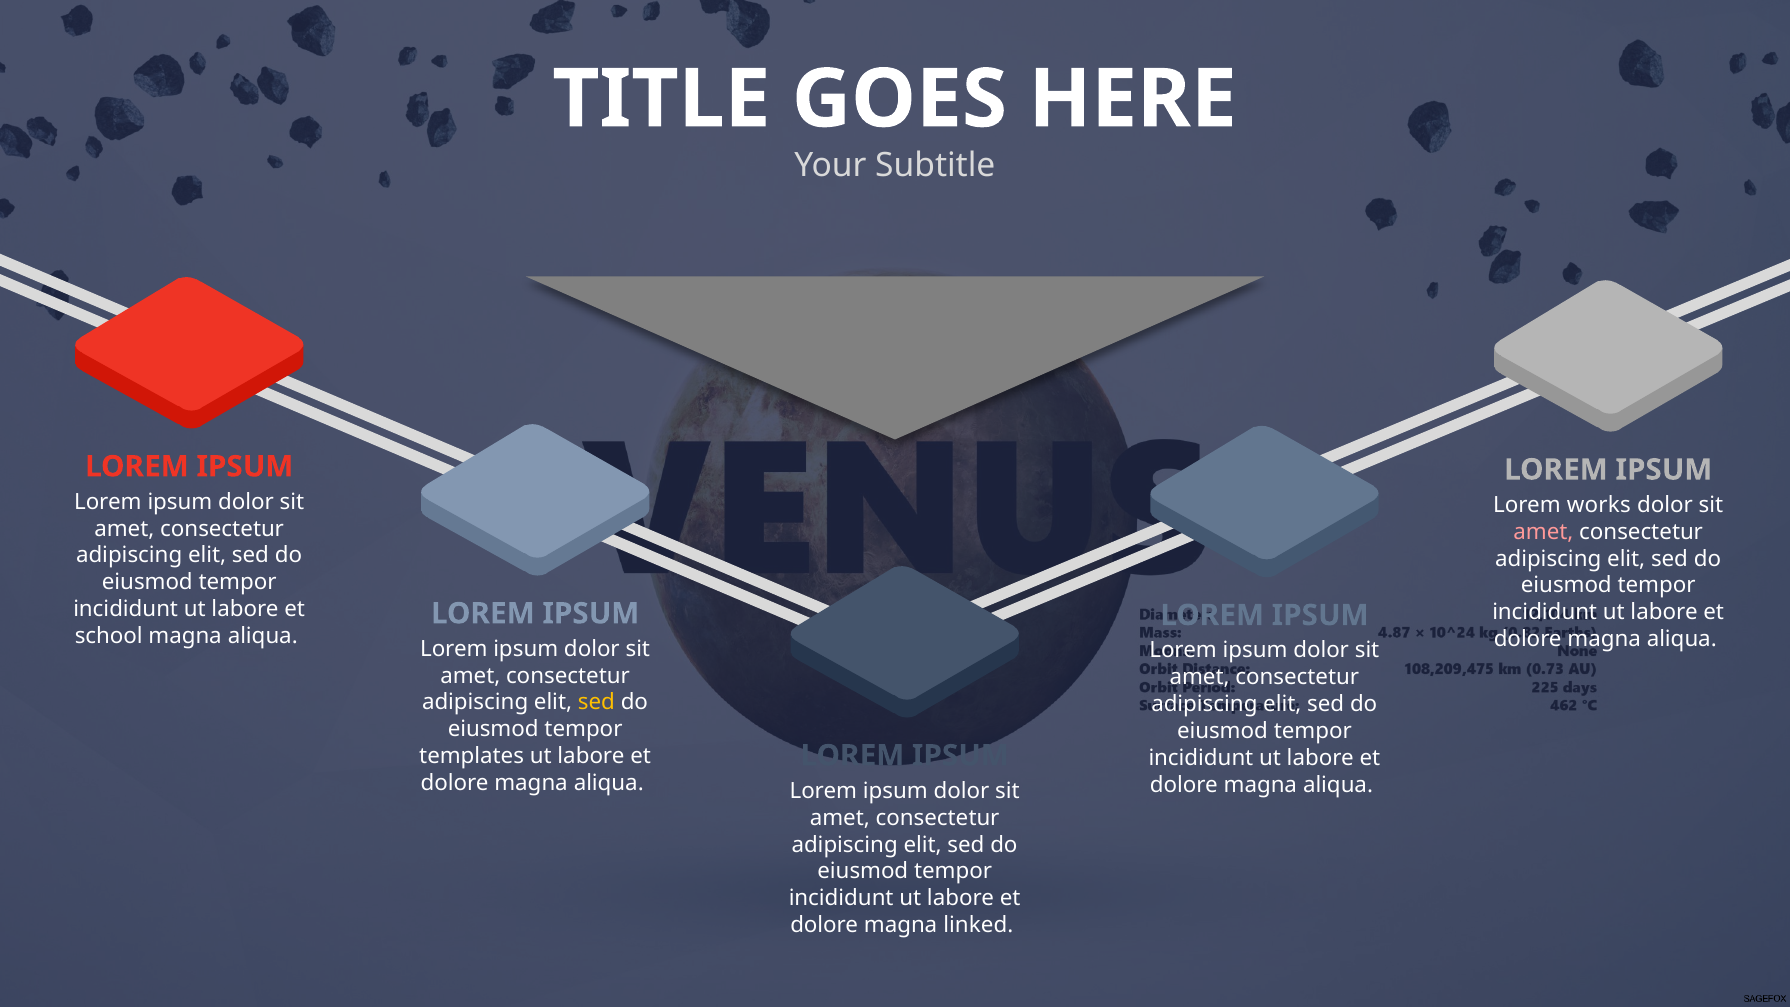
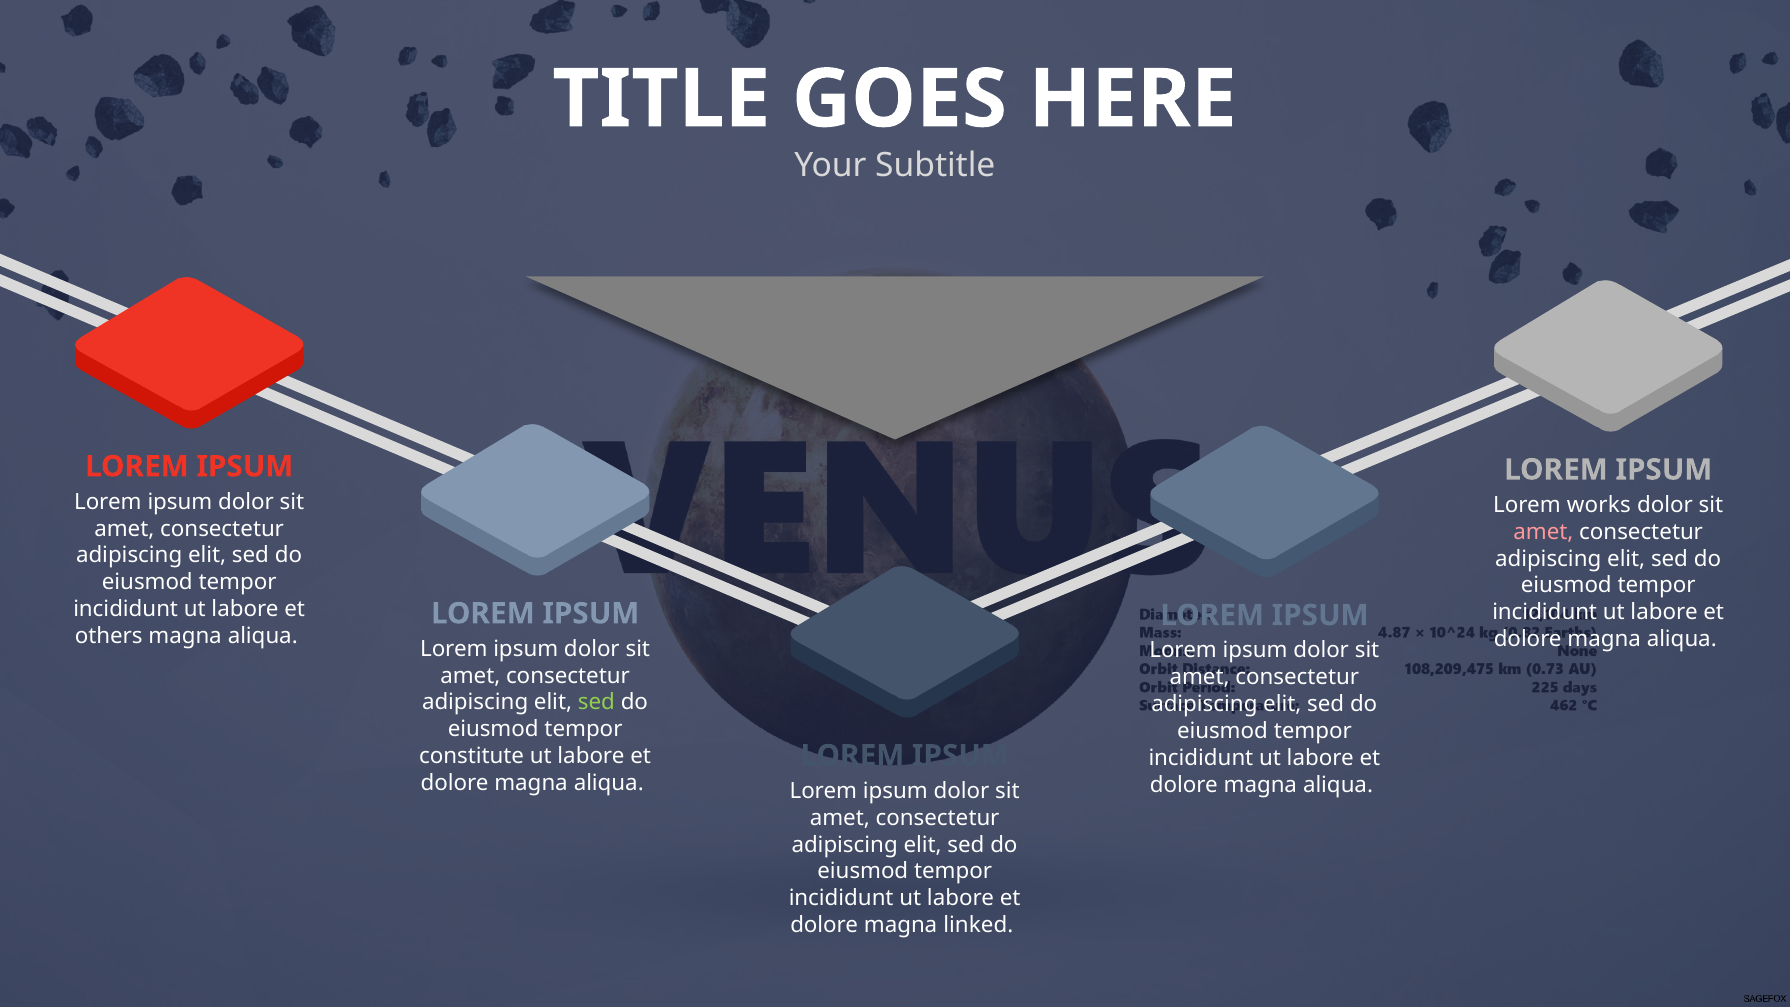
school: school -> others
sed at (596, 703) colour: yellow -> light green
templates: templates -> constitute
